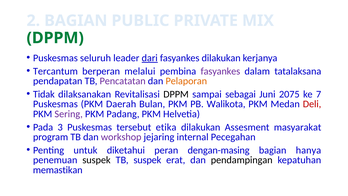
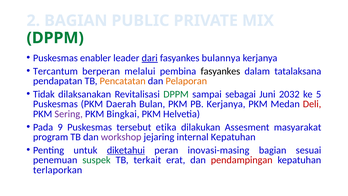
seluruh: seluruh -> enabler
fasyankes dilakukan: dilakukan -> bulannya
fasyankes at (220, 71) colour: purple -> black
Pencatatan colour: purple -> orange
DPPM at (176, 94) colour: black -> green
2075: 2075 -> 2032
7: 7 -> 5
PB Walikota: Walikota -> Kerjanya
Padang: Padang -> Bingkai
3: 3 -> 9
internal Pecegahan: Pecegahan -> Kepatuhan
diketahui underline: none -> present
dengan-masing: dengan-masing -> inovasi-masing
hanya: hanya -> sesuai
suspek at (96, 160) colour: black -> green
TB suspek: suspek -> terkait
pendampingan colour: black -> red
memastikan: memastikan -> terlaporkan
